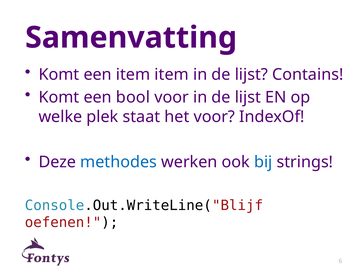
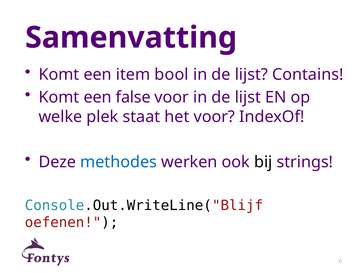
item item: item -> bool
bool: bool -> false
bij colour: blue -> black
